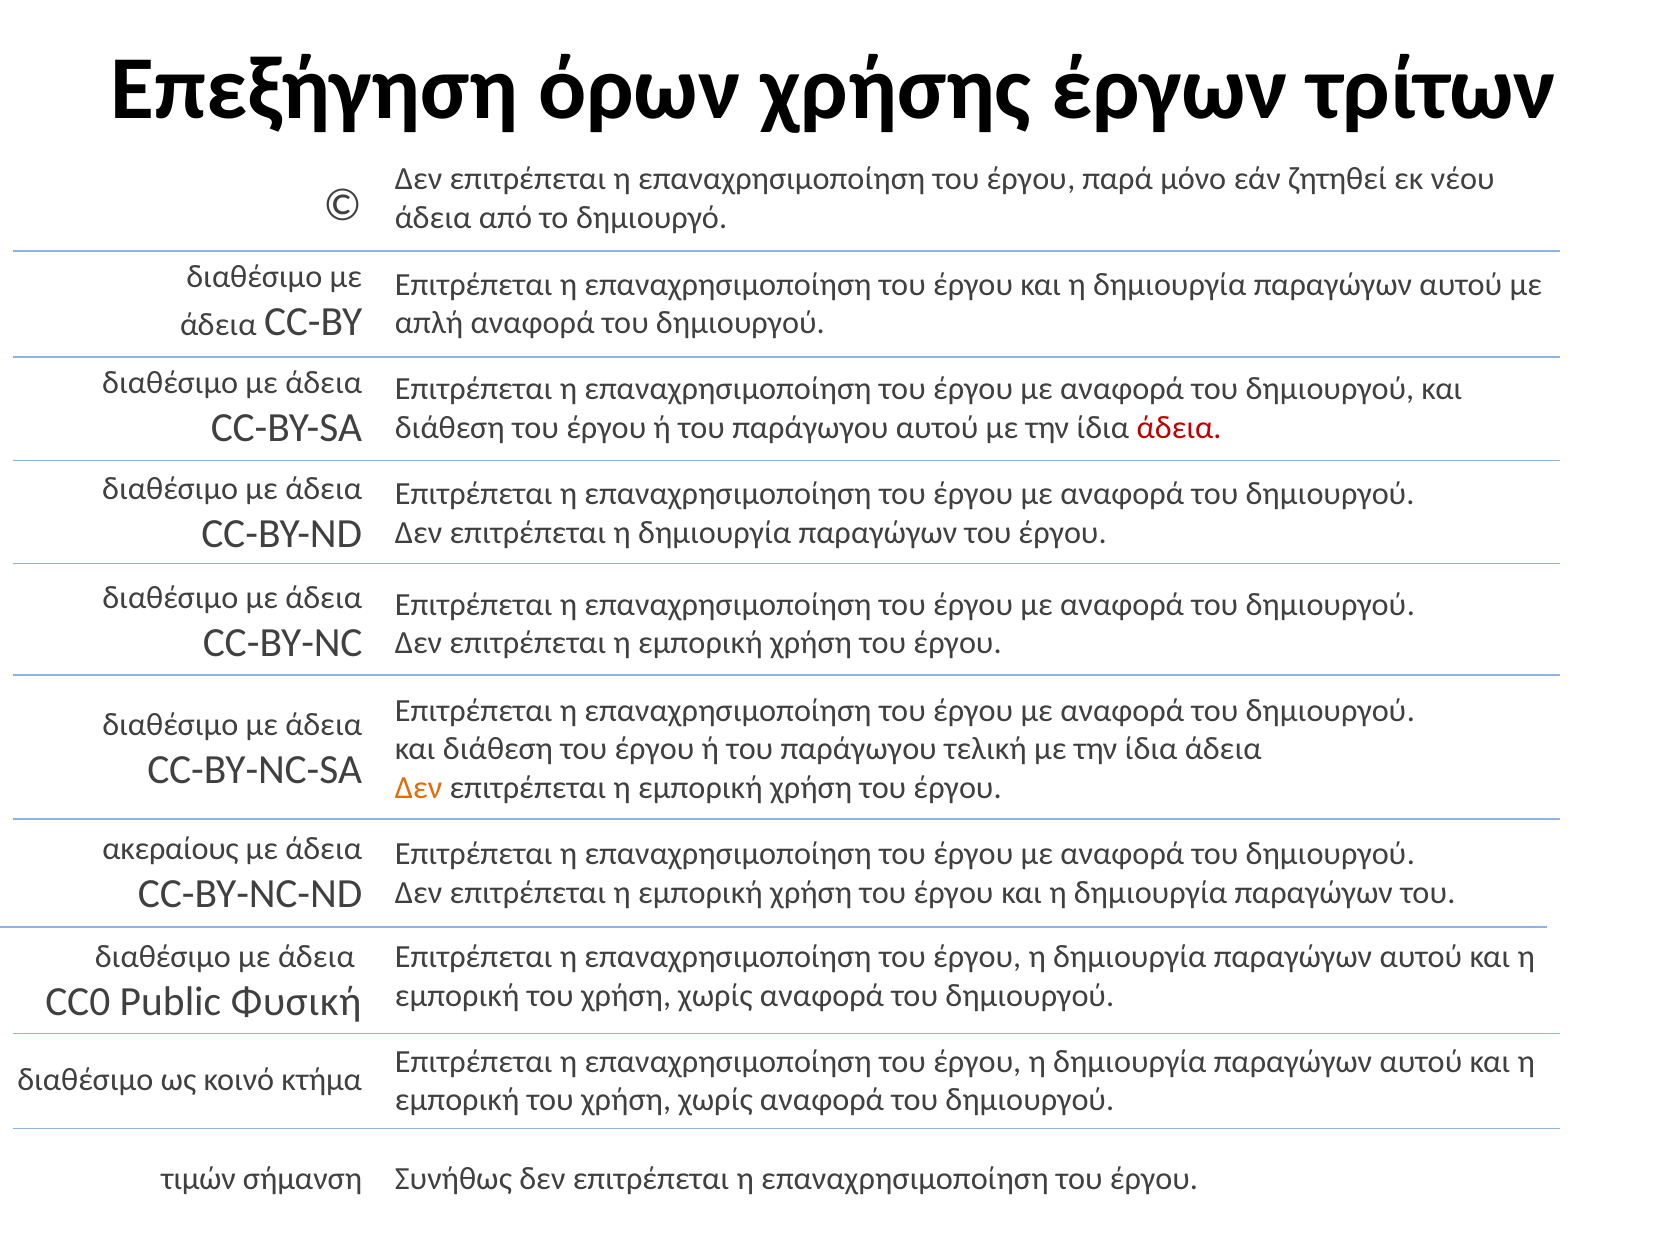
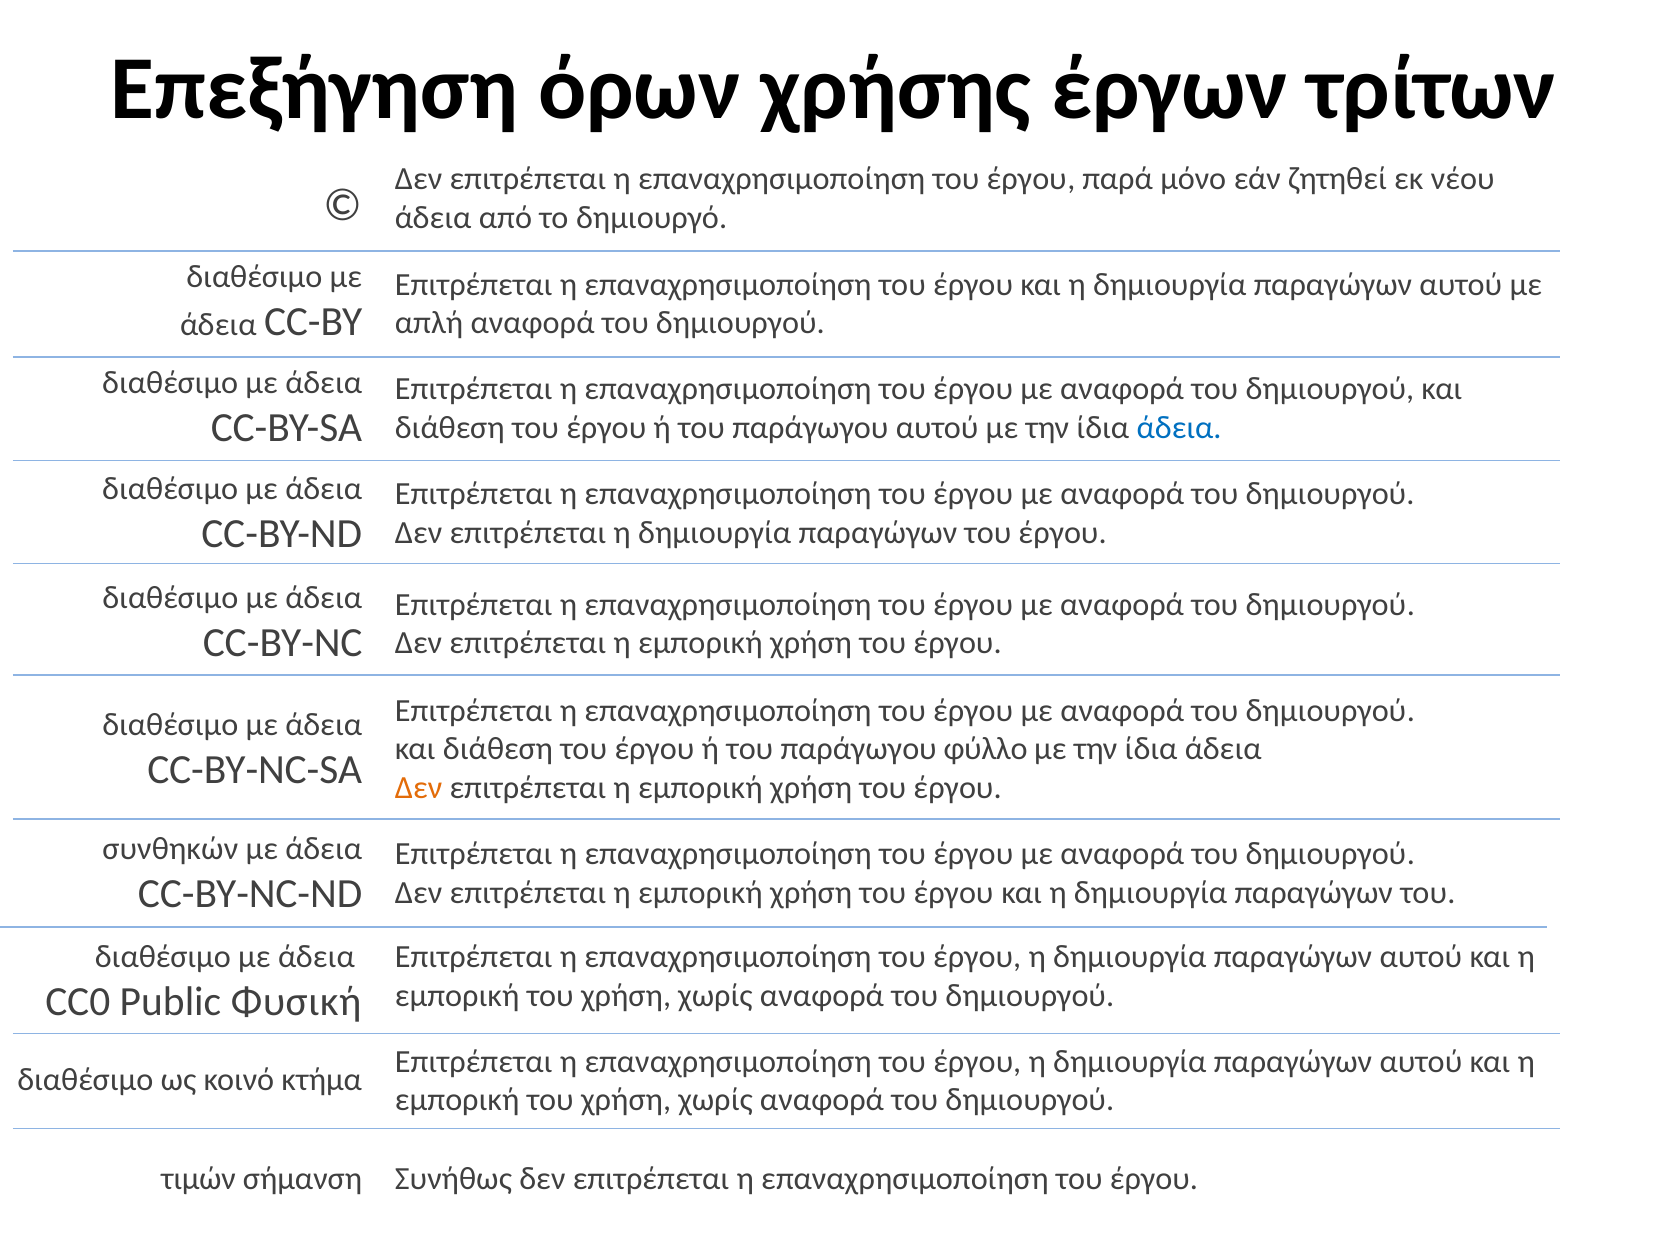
άδεια at (1179, 427) colour: red -> blue
τελική: τελική -> φύλλο
ακεραίους: ακεραίους -> συνθηκών
